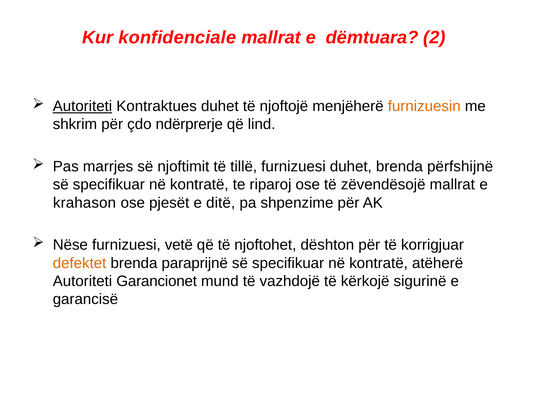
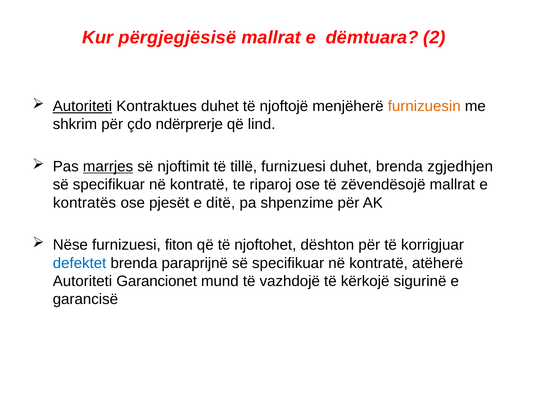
konfidenciale: konfidenciale -> përgjegjësisë
marrjes underline: none -> present
përfshijnë: përfshijnë -> zgjedhjen
krahason: krahason -> kontratës
vetë: vetë -> fiton
defektet colour: orange -> blue
